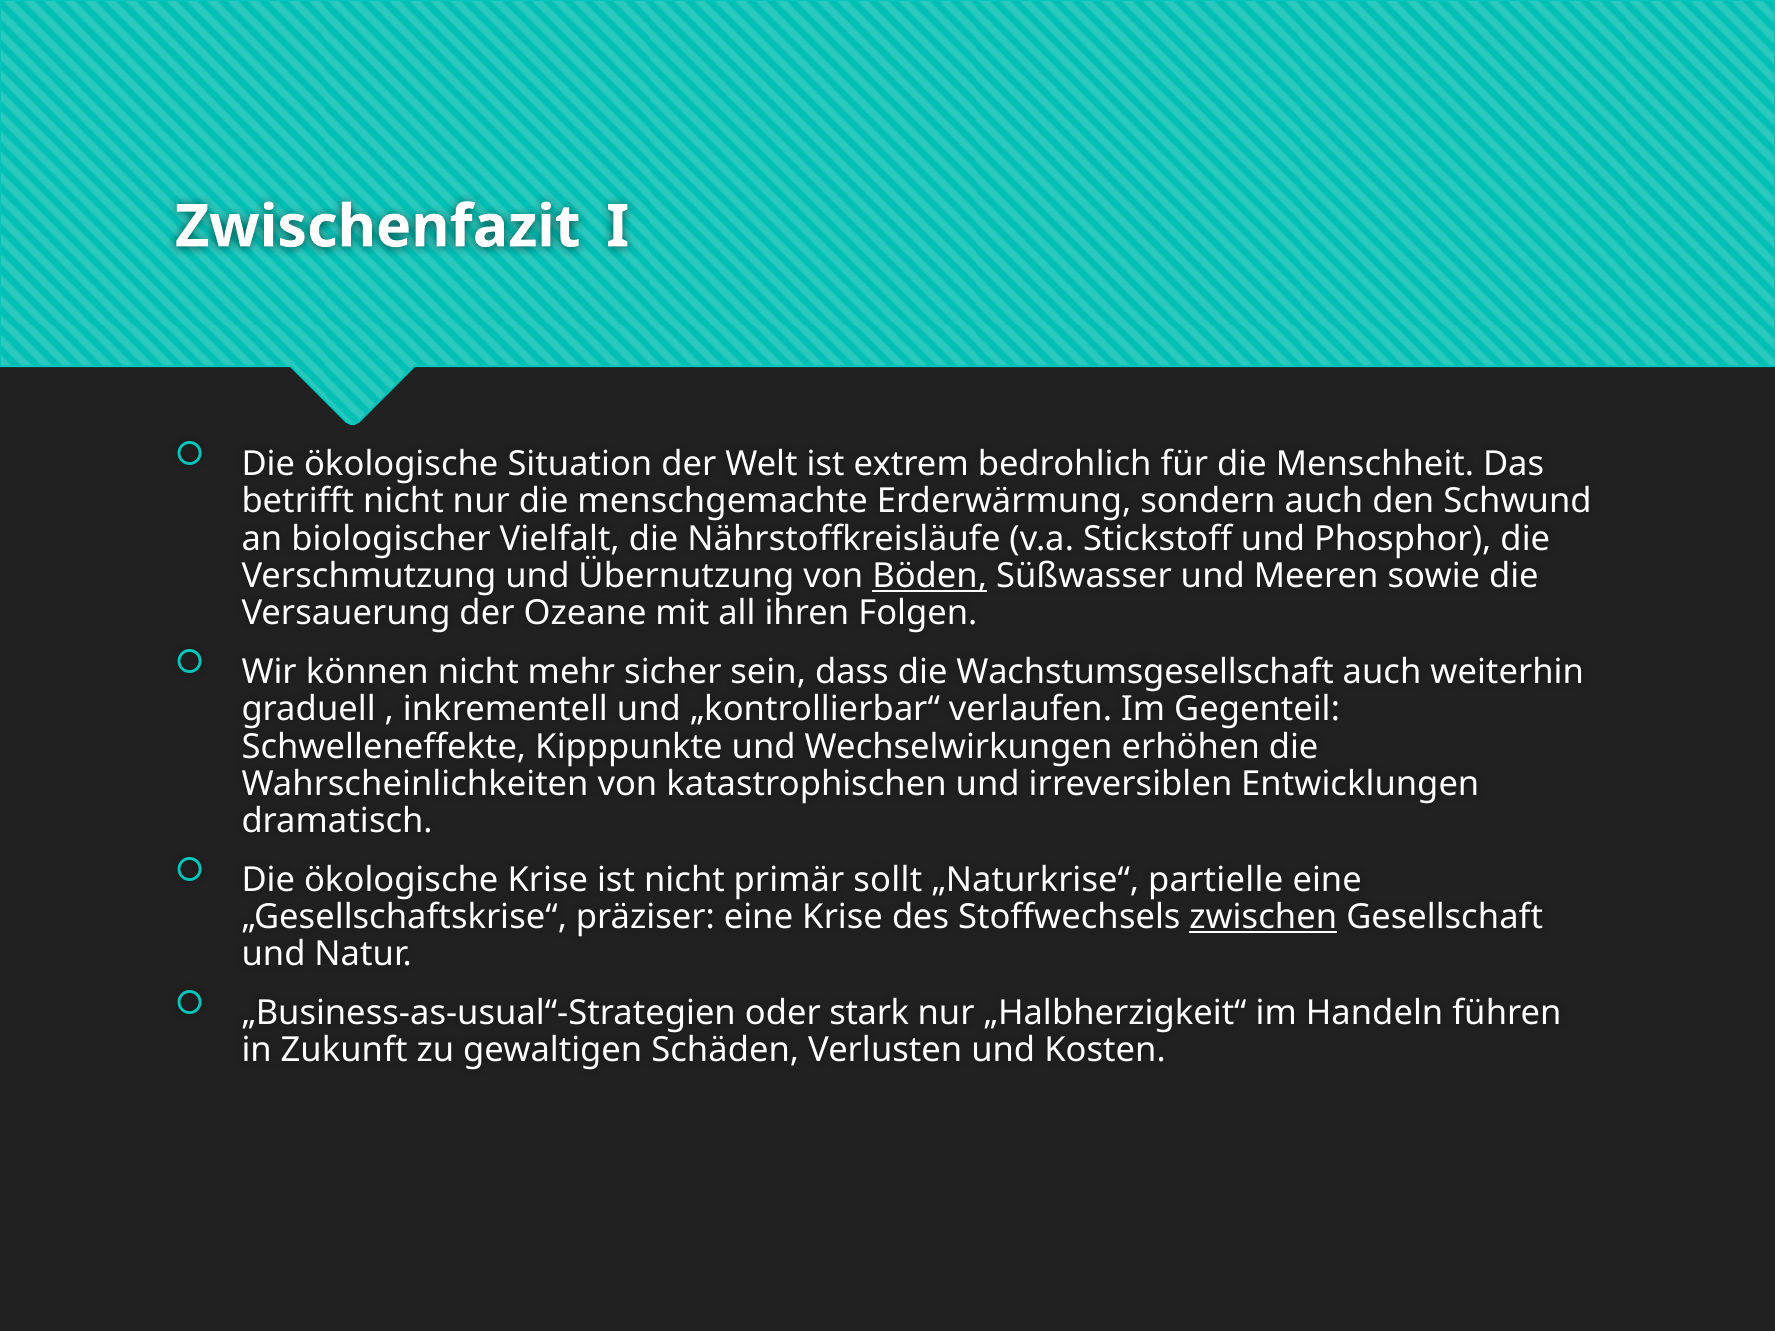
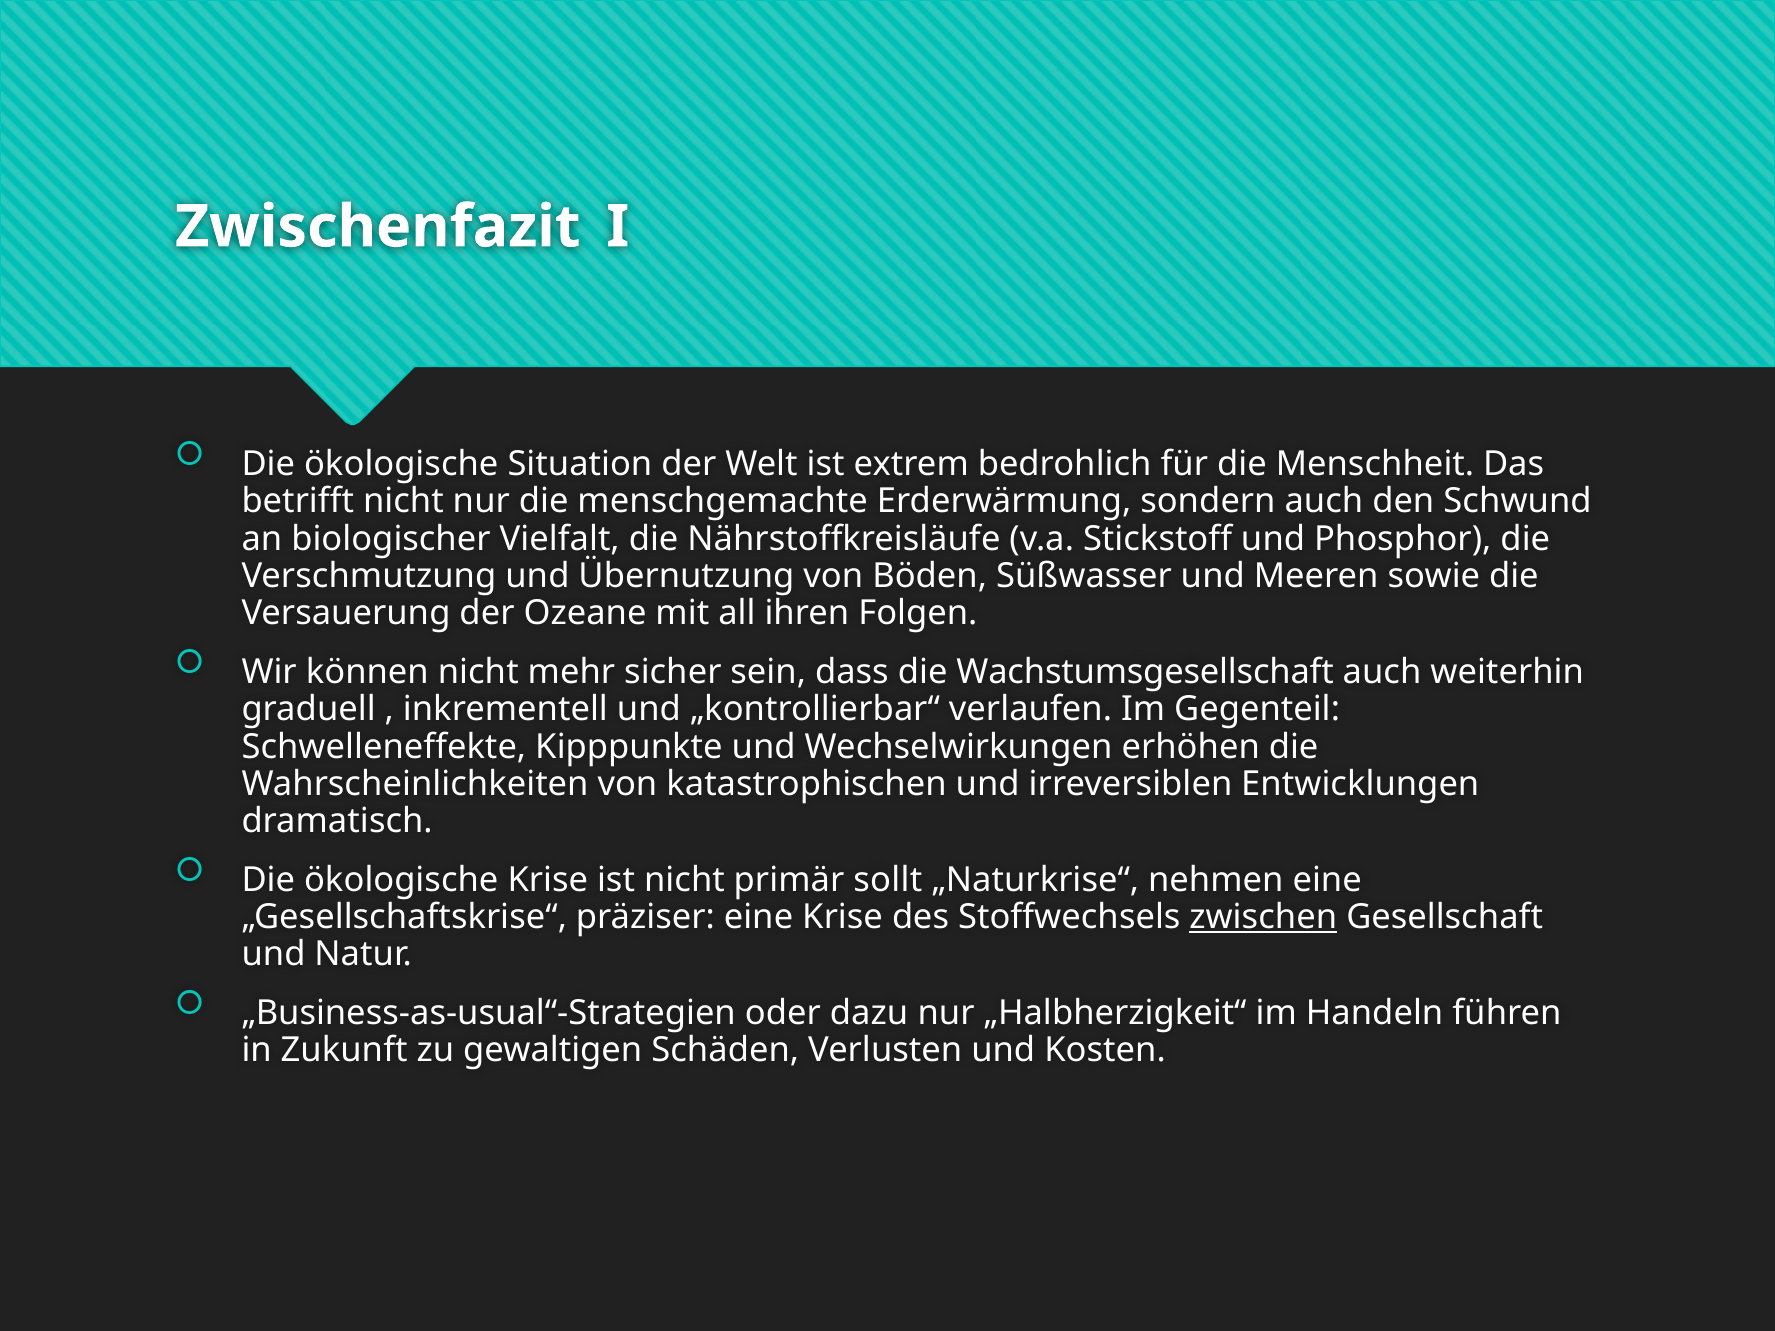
Böden underline: present -> none
partielle: partielle -> nehmen
stark: stark -> dazu
